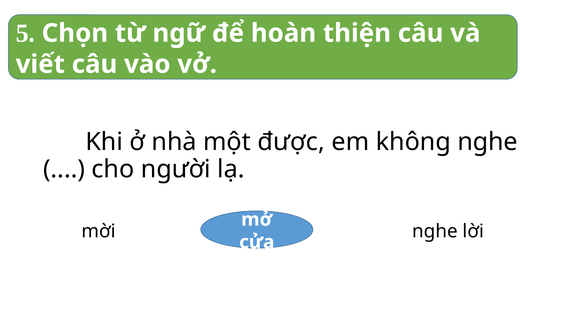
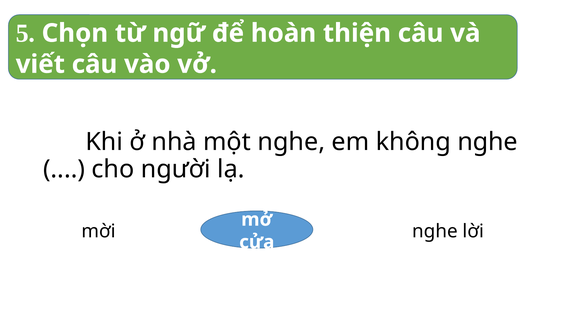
một được: được -> nghe
